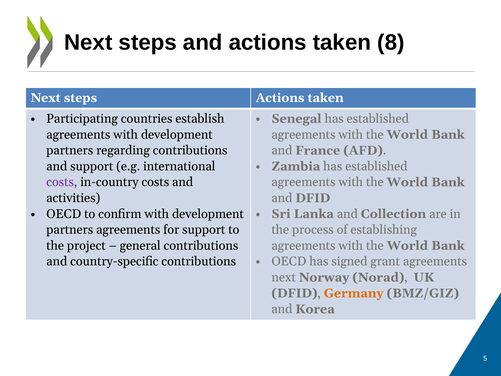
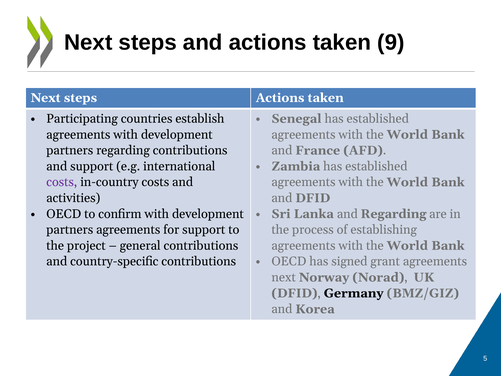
8: 8 -> 9
and Collection: Collection -> Regarding
Germany colour: orange -> black
